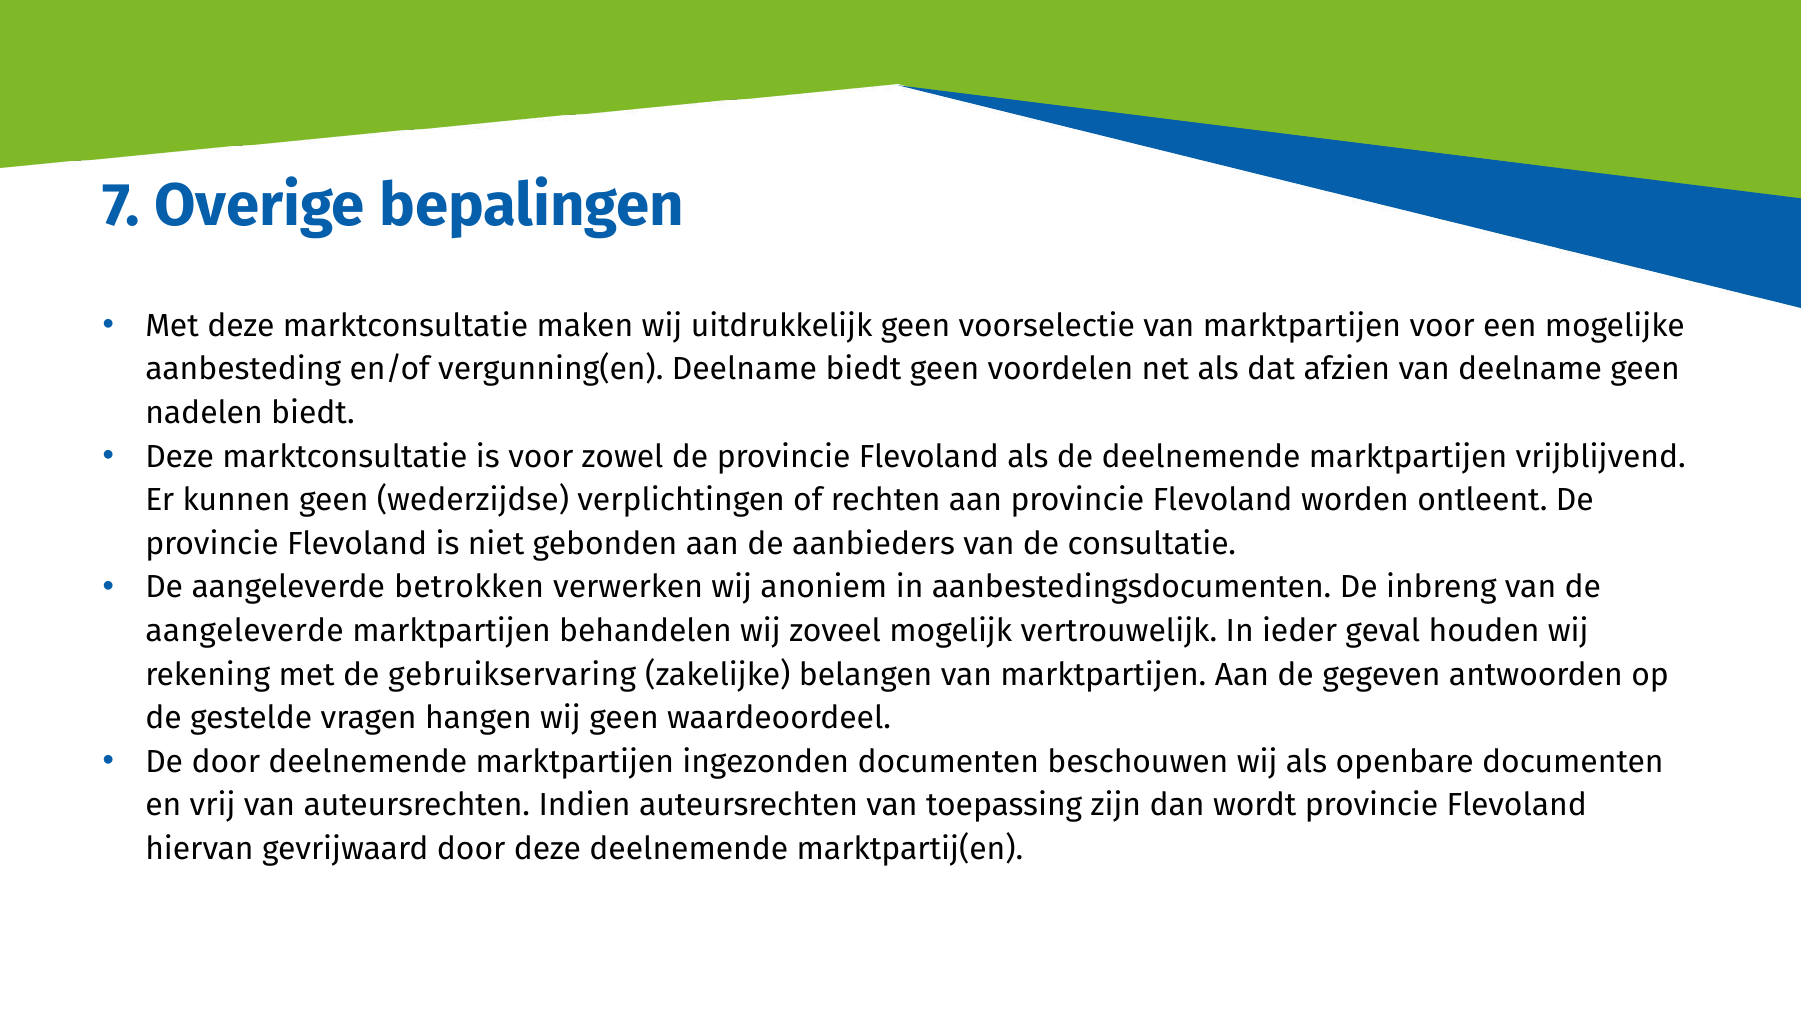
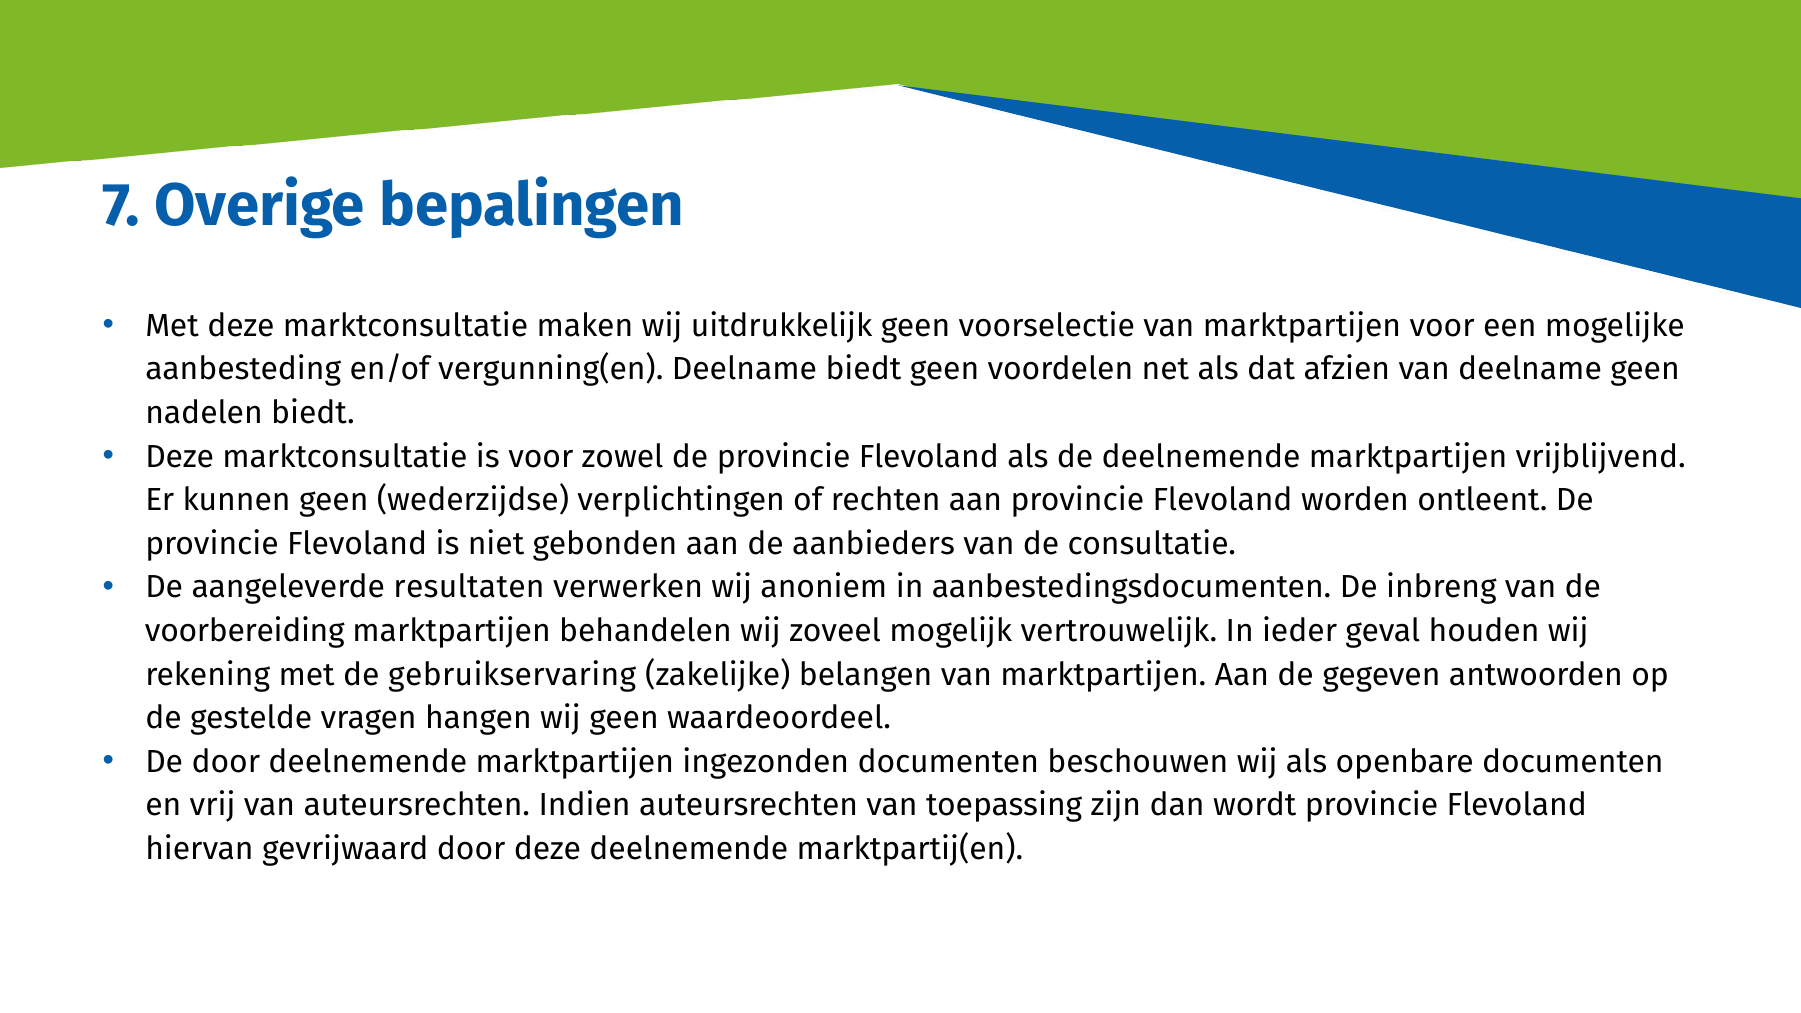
betrokken: betrokken -> resultaten
aangeleverde at (245, 631): aangeleverde -> voorbereiding
